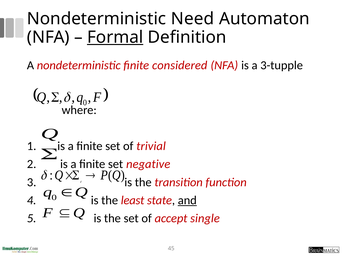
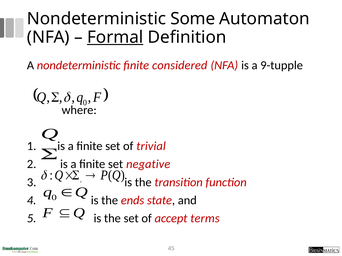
Need: Need -> Some
3-tupple: 3-tupple -> 9-tupple
least: least -> ends
and underline: present -> none
single: single -> terms
